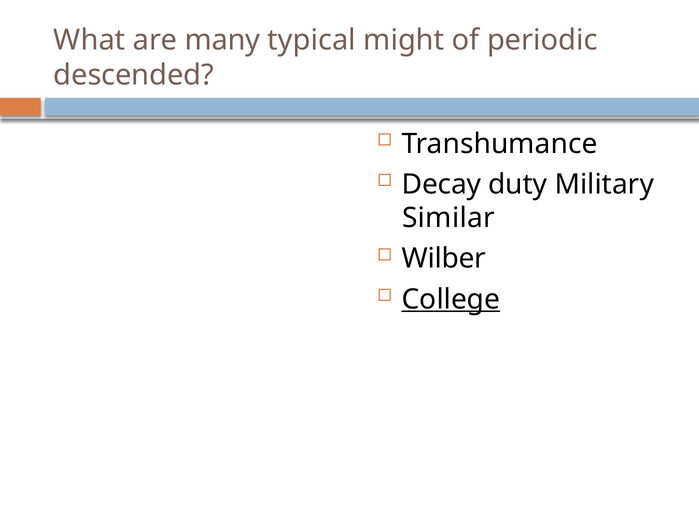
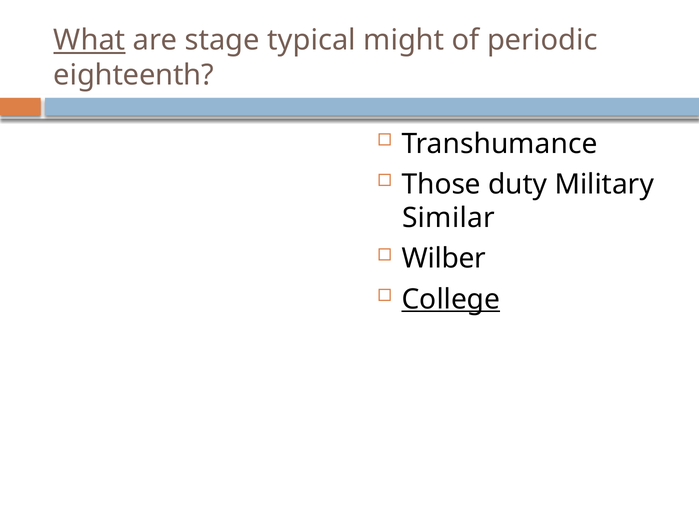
What underline: none -> present
many: many -> stage
descended: descended -> eighteenth
Decay: Decay -> Those
